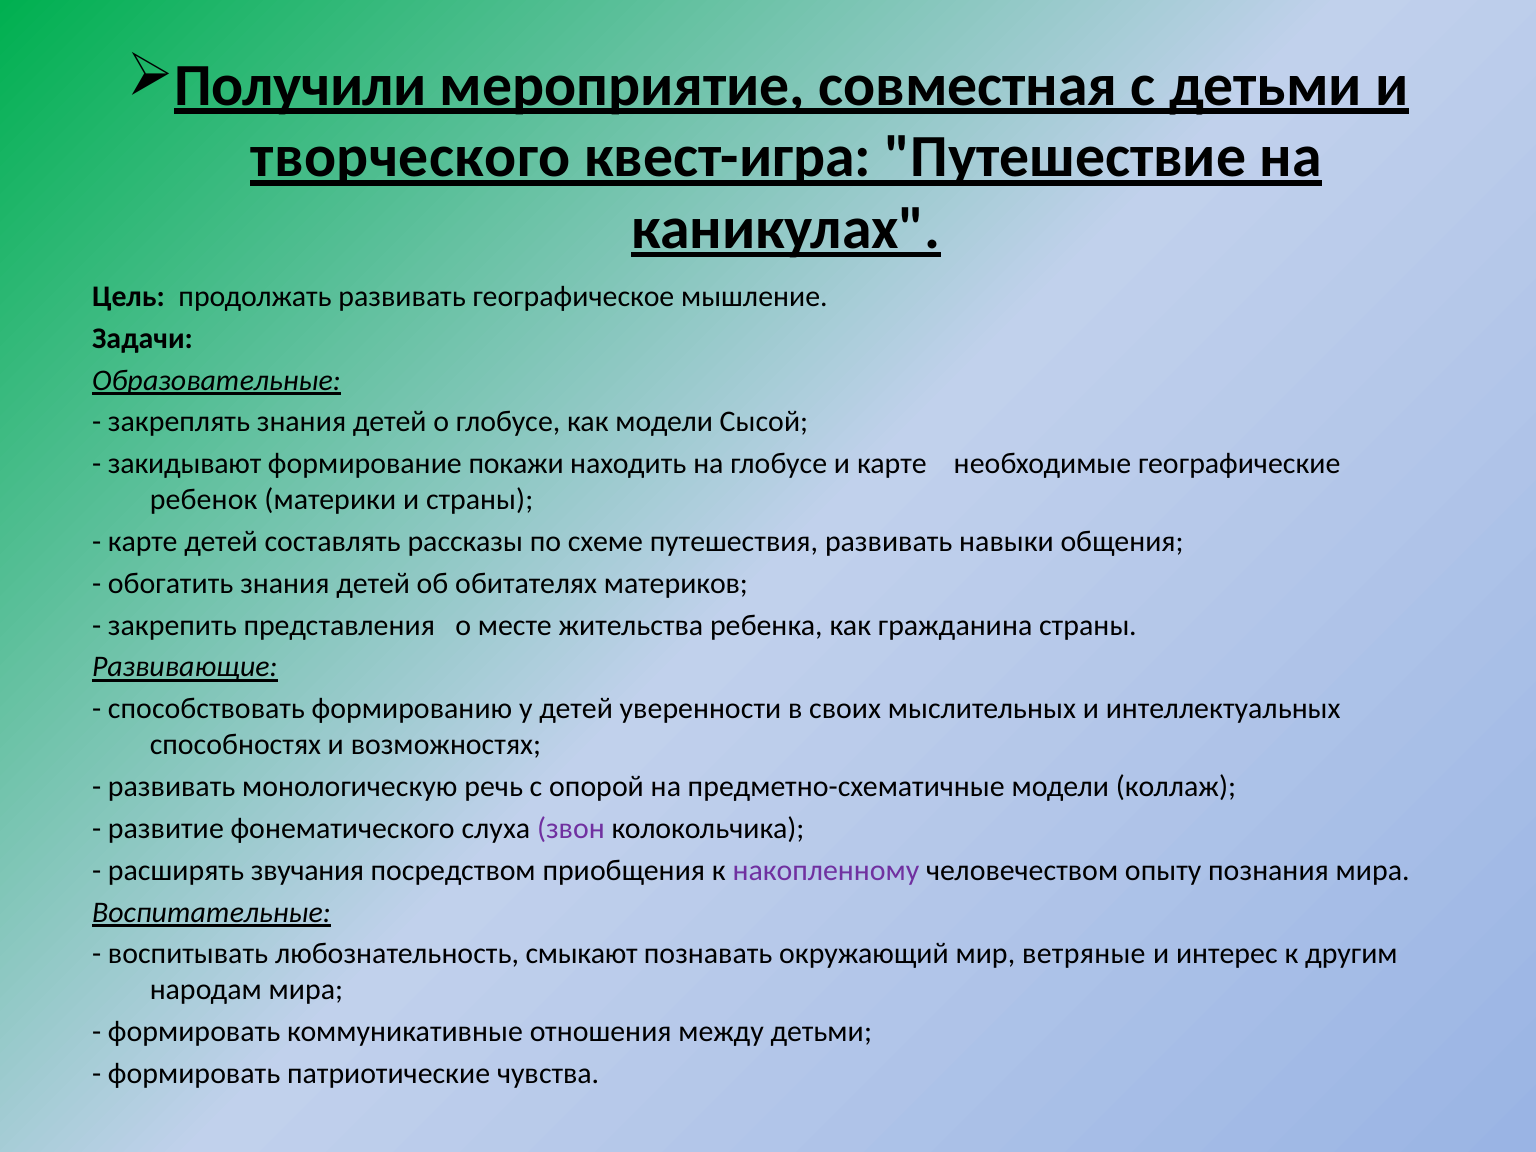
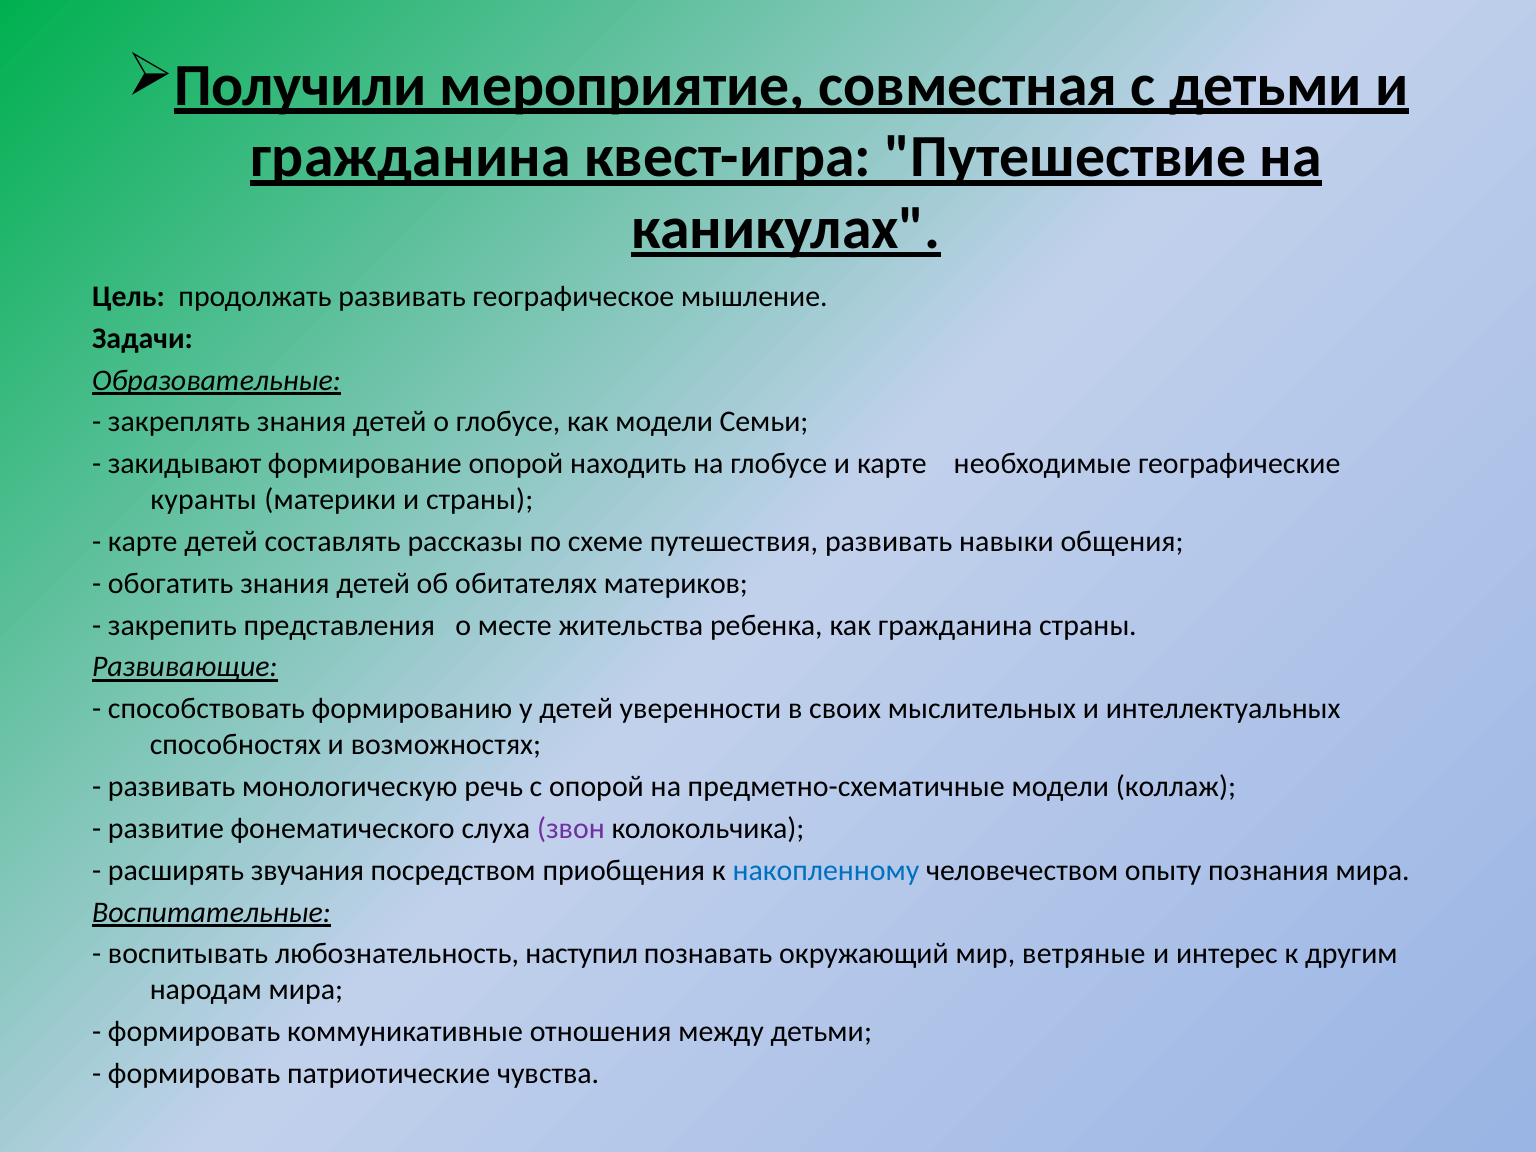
творческого at (411, 157): творческого -> гражданина
Сысой: Сысой -> Семьи
формирование покажи: покажи -> опорой
ребенок: ребенок -> куранты
накопленному colour: purple -> blue
смыкают: смыкают -> наступил
